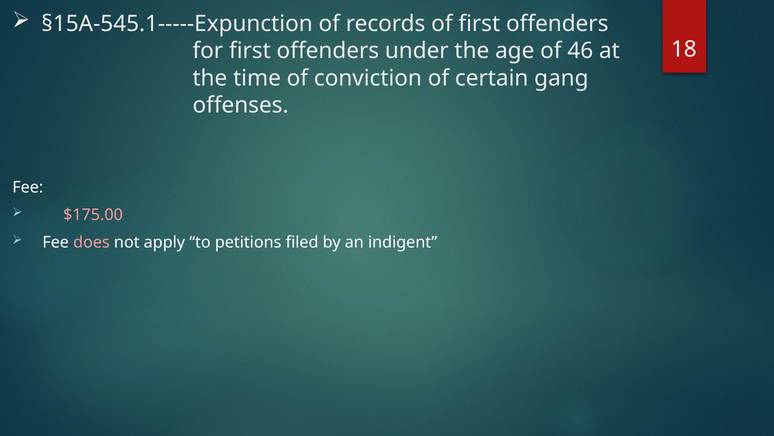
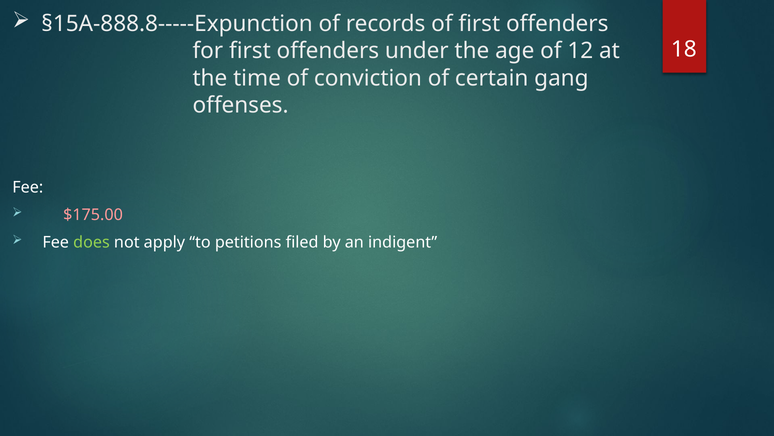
§15A-545.1-----Expunction: §15A-545.1-----Expunction -> §15A-888.8-----Expunction
46: 46 -> 12
does colour: pink -> light green
